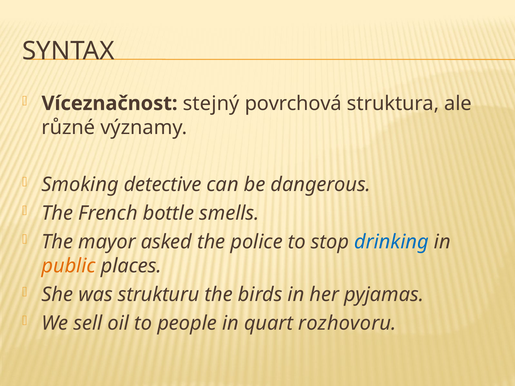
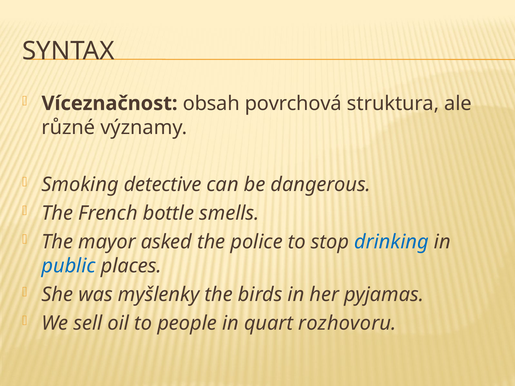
stejný: stejný -> obsah
public colour: orange -> blue
strukturu: strukturu -> myšlenky
